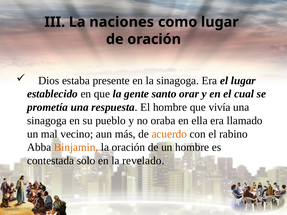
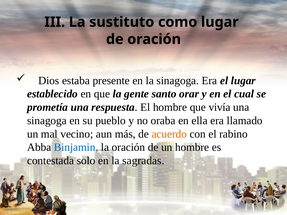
naciones: naciones -> sustituto
Binjamin colour: orange -> blue
revelado: revelado -> sagradas
